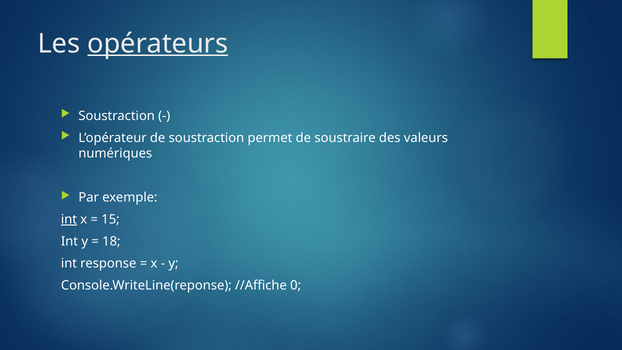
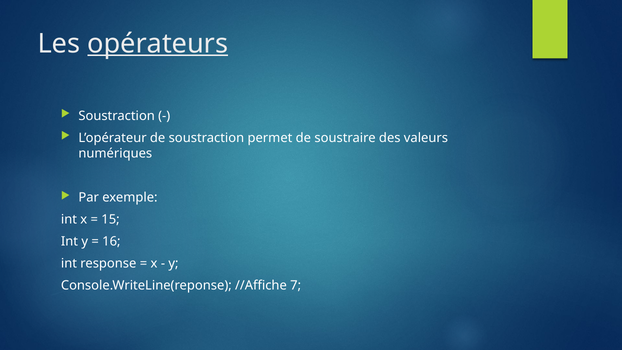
int at (69, 219) underline: present -> none
18: 18 -> 16
0: 0 -> 7
